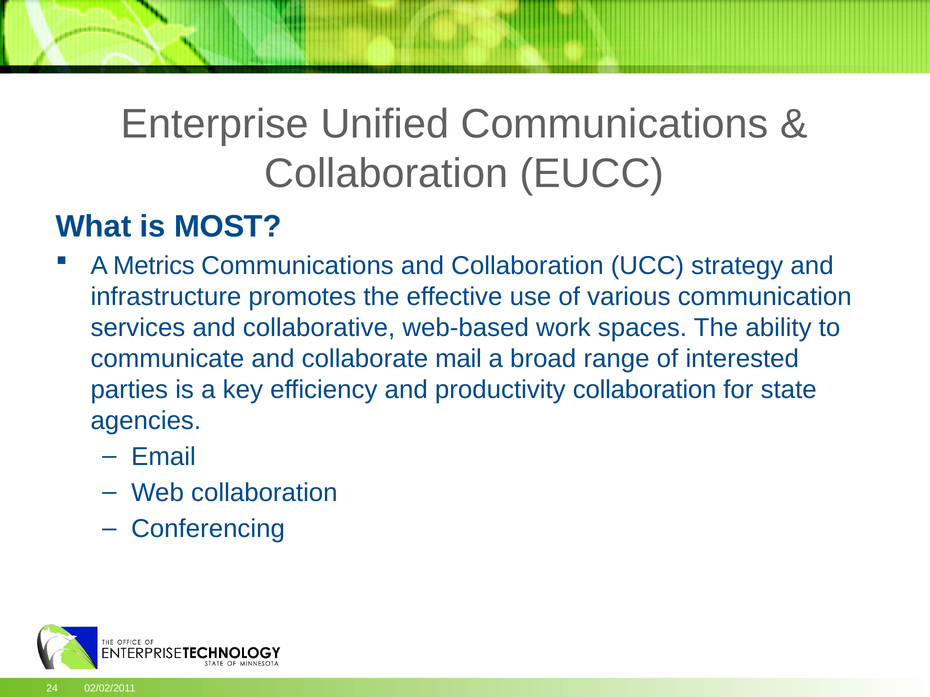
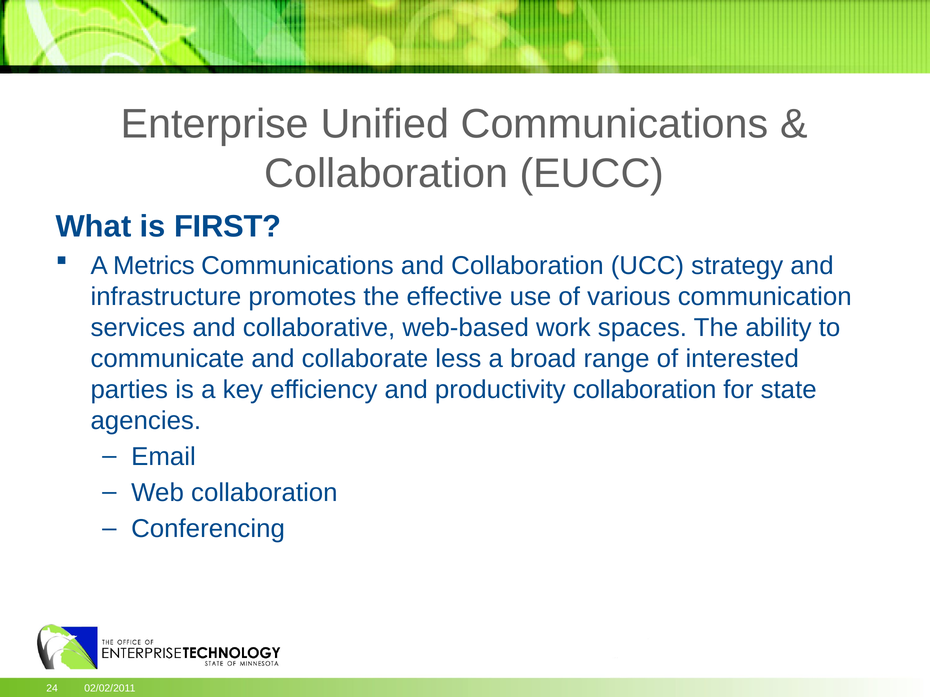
MOST: MOST -> FIRST
mail: mail -> less
